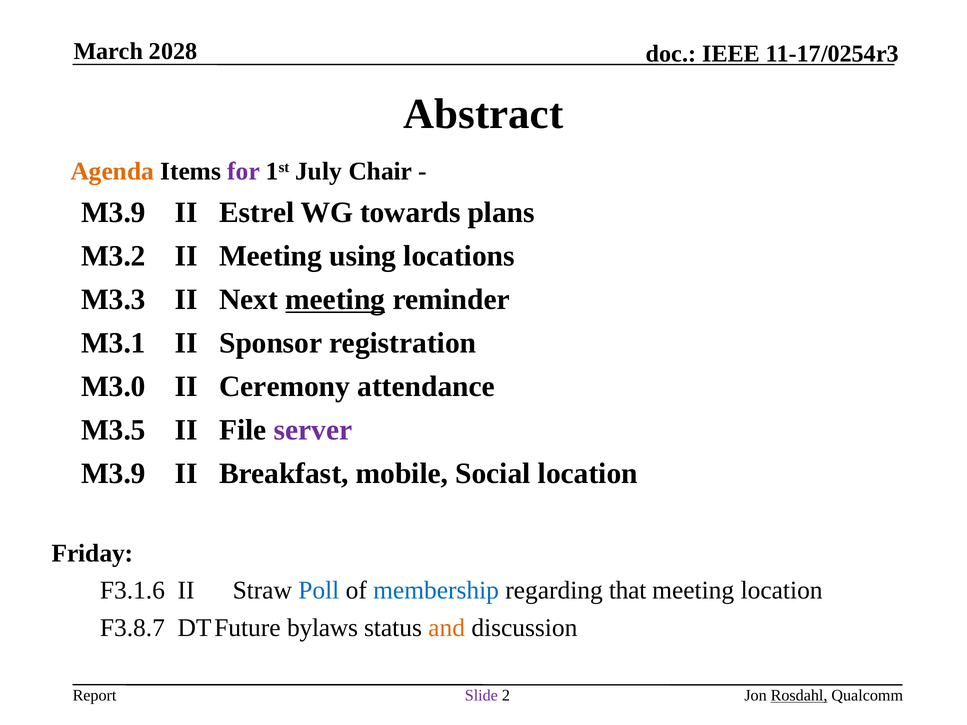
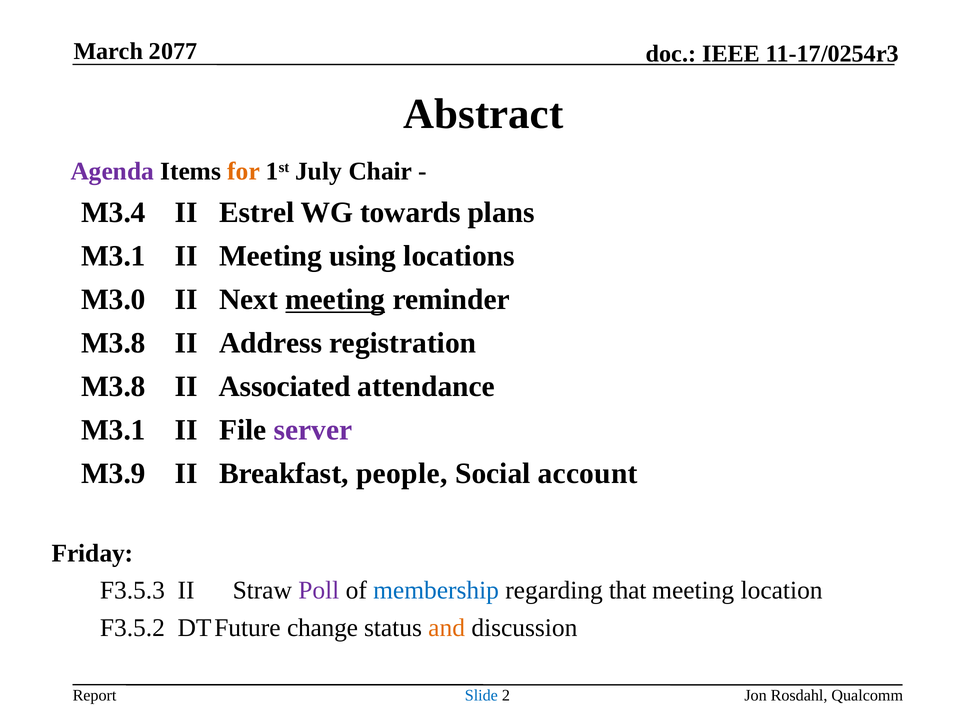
2028: 2028 -> 2077
Agenda colour: orange -> purple
for colour: purple -> orange
M3.9 at (113, 213): M3.9 -> M3.4
M3.2 at (113, 256): M3.2 -> M3.1
M3.3: M3.3 -> M3.0
M3.1 at (113, 343): M3.1 -> M3.8
Sponsor: Sponsor -> Address
M3.0 at (113, 387): M3.0 -> M3.8
Ceremony: Ceremony -> Associated
M3.5 at (113, 430): M3.5 -> M3.1
mobile: mobile -> people
Social location: location -> account
F3.1.6: F3.1.6 -> F3.5.3
Poll colour: blue -> purple
F3.8.7: F3.8.7 -> F3.5.2
bylaws: bylaws -> change
Slide colour: purple -> blue
Rosdahl underline: present -> none
